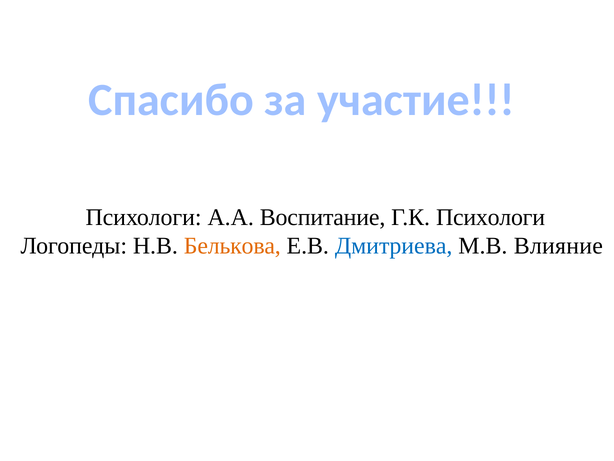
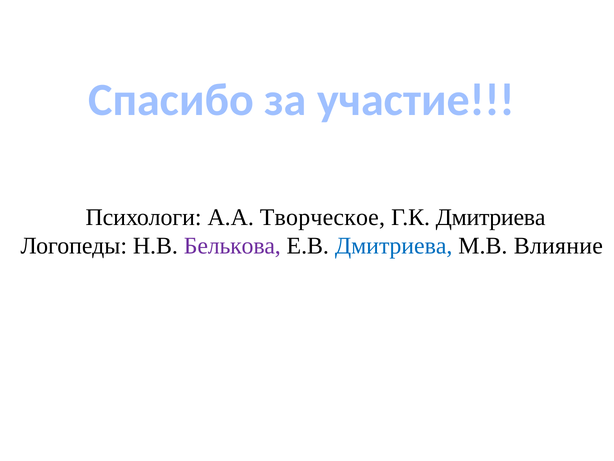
Воспитание: Воспитание -> Творческое
Г.К Психологи: Психологи -> Дмитриева
Белькова colour: orange -> purple
